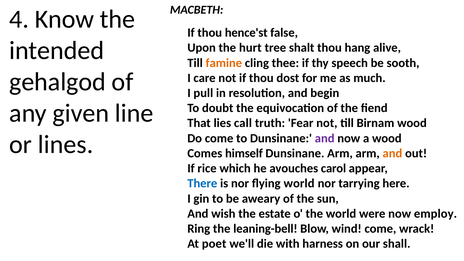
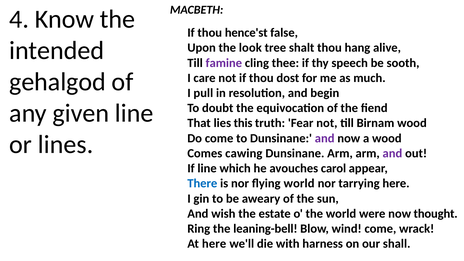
hurt: hurt -> look
famine colour: orange -> purple
call: call -> this
himself: himself -> cawing
and at (392, 153) colour: orange -> purple
If rice: rice -> line
employ: employ -> thought
At poet: poet -> here
